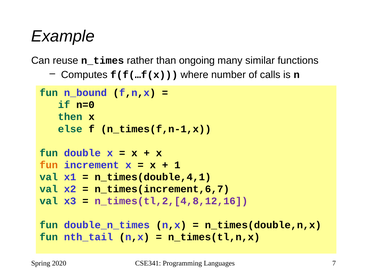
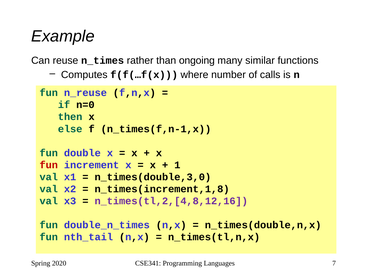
n_bound: n_bound -> n_reuse
fun at (49, 165) colour: orange -> red
n_times(double,4,1: n_times(double,4,1 -> n_times(double,3,0
n_times(increment,6,7: n_times(increment,6,7 -> n_times(increment,1,8
